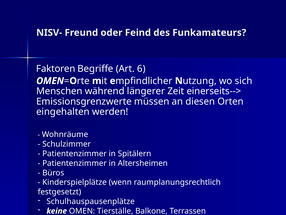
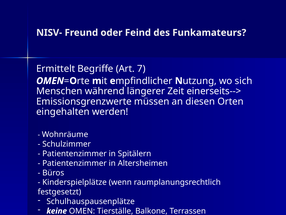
Faktoren: Faktoren -> Ermittelt
6: 6 -> 7
